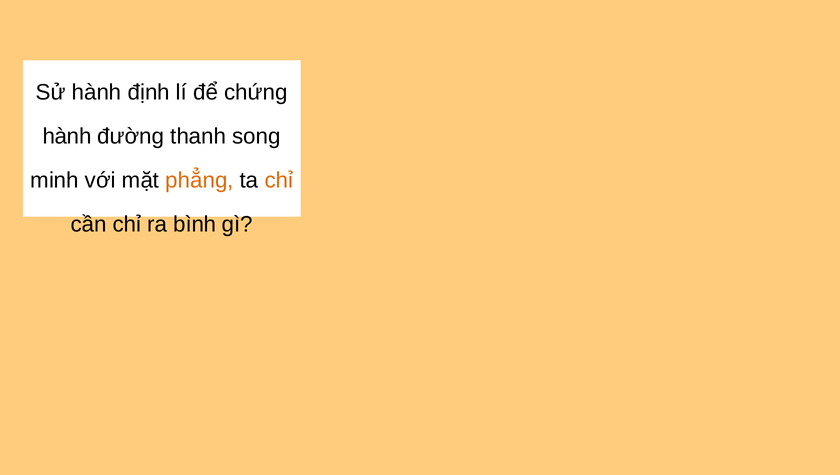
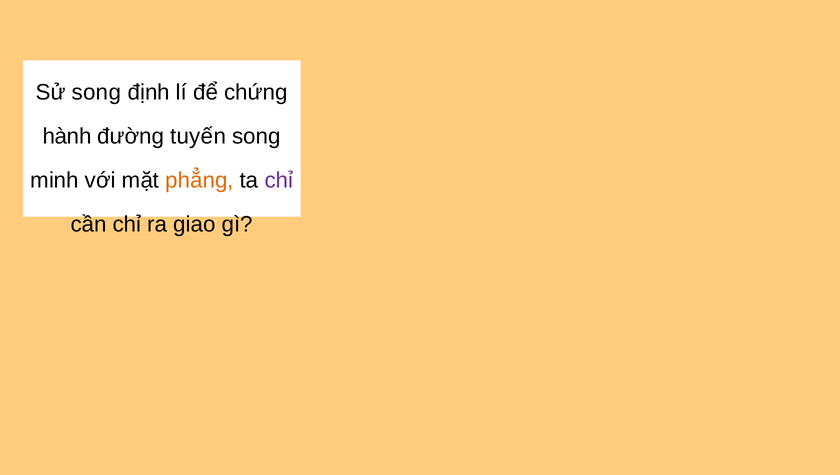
Sử hành: hành -> song
thanh: thanh -> tuyến
chỉ at (279, 181) colour: orange -> purple
bình: bình -> giao
